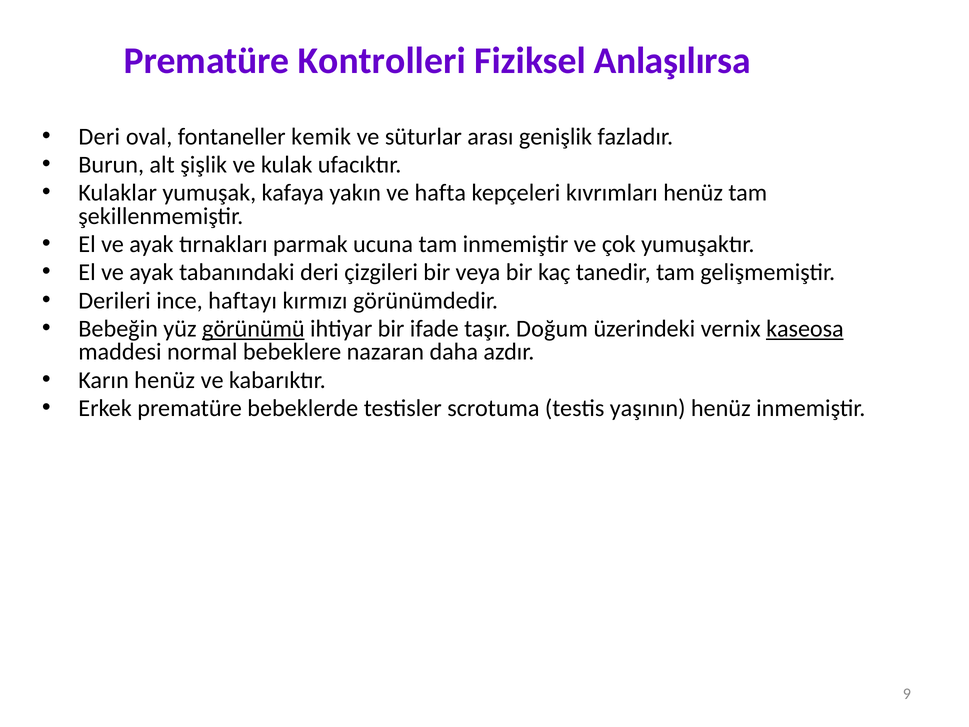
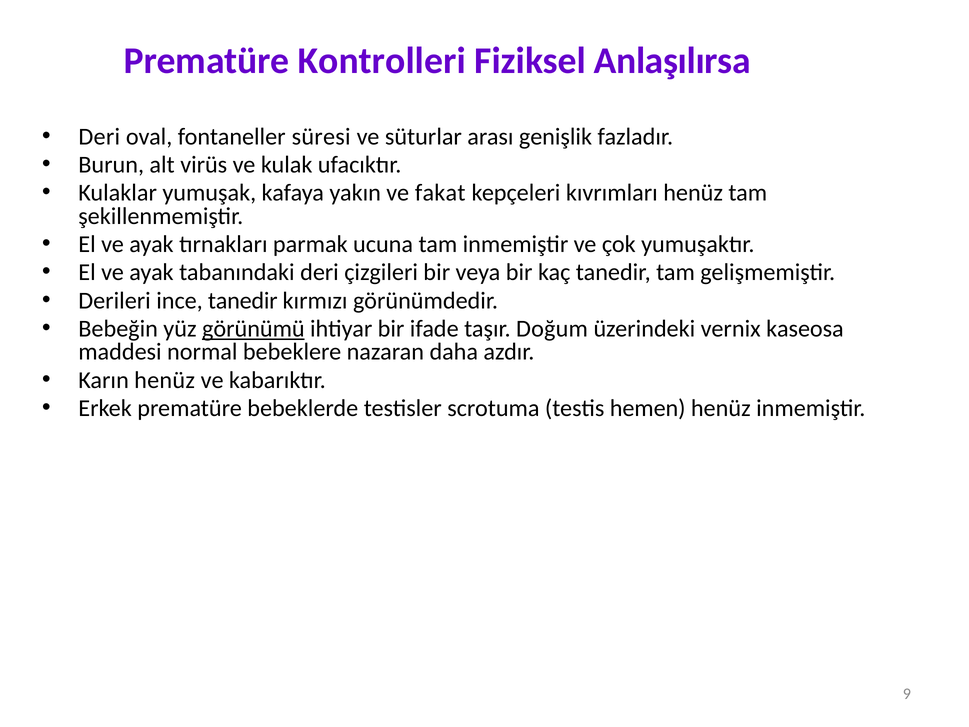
kemik: kemik -> süresi
şişlik: şişlik -> virüs
hafta: hafta -> fakat
ince haftayı: haftayı -> tanedir
kaseosa underline: present -> none
yaşının: yaşının -> hemen
